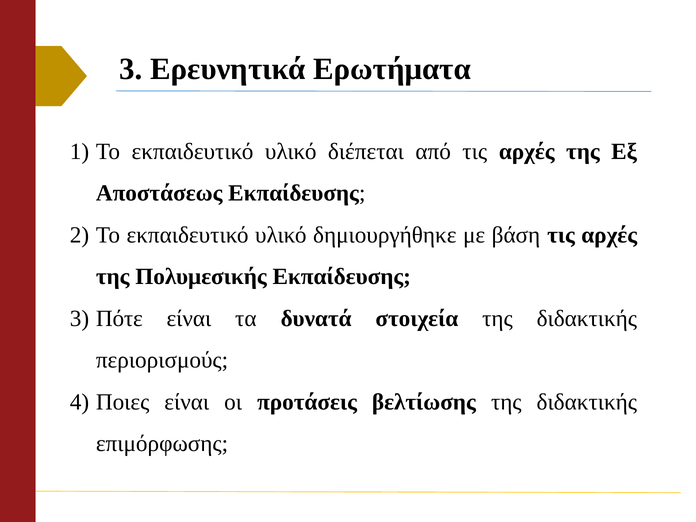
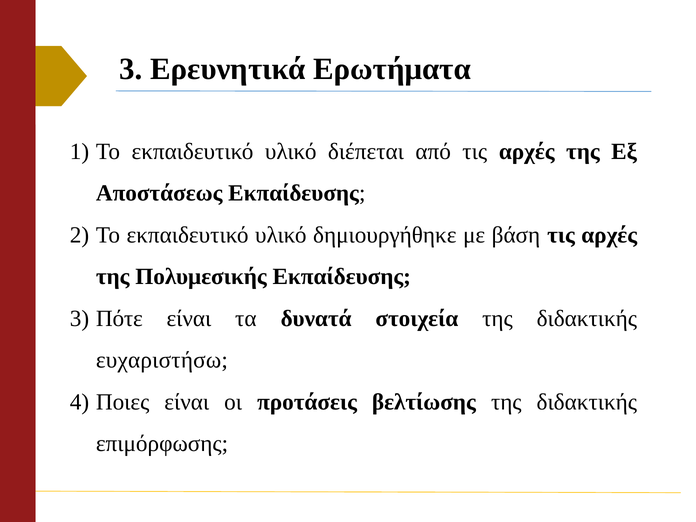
περιορισμούς: περιορισμούς -> ευχαριστήσω
